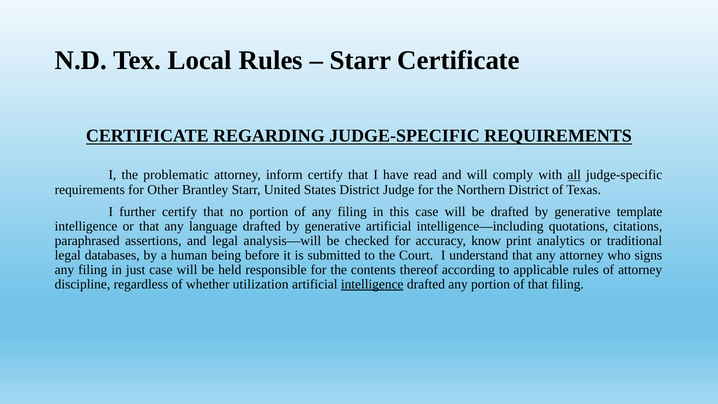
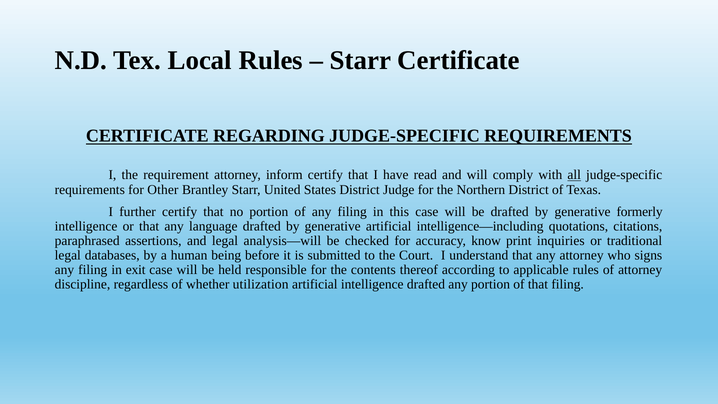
problematic: problematic -> requirement
template: template -> formerly
analytics: analytics -> inquiries
just: just -> exit
intelligence at (372, 284) underline: present -> none
